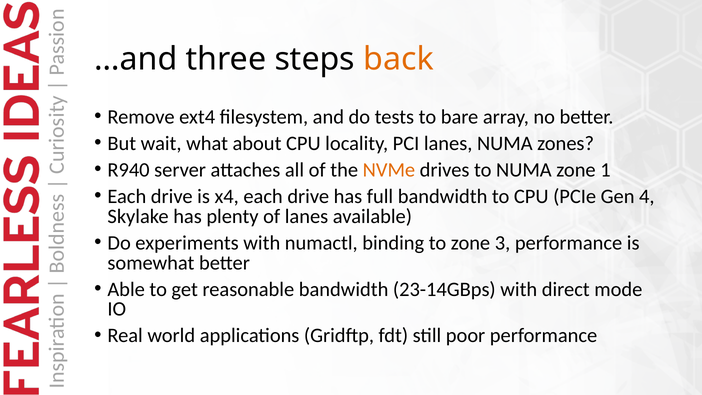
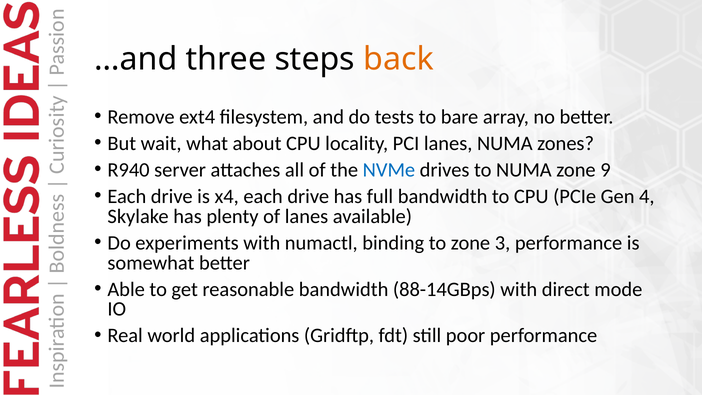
NVMe colour: orange -> blue
1: 1 -> 9
23-14GBps: 23-14GBps -> 88-14GBps
